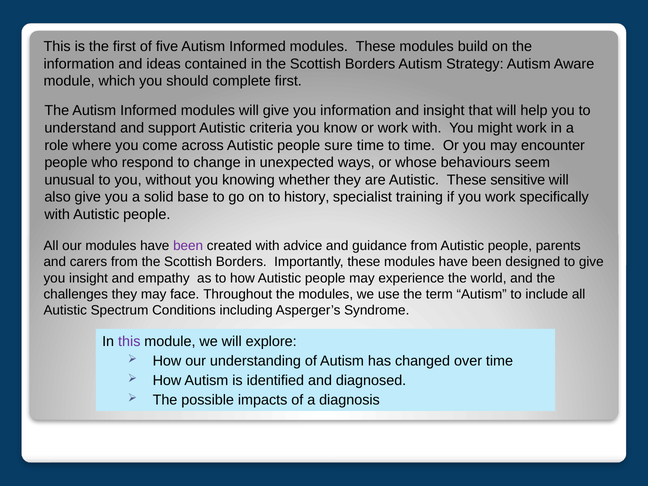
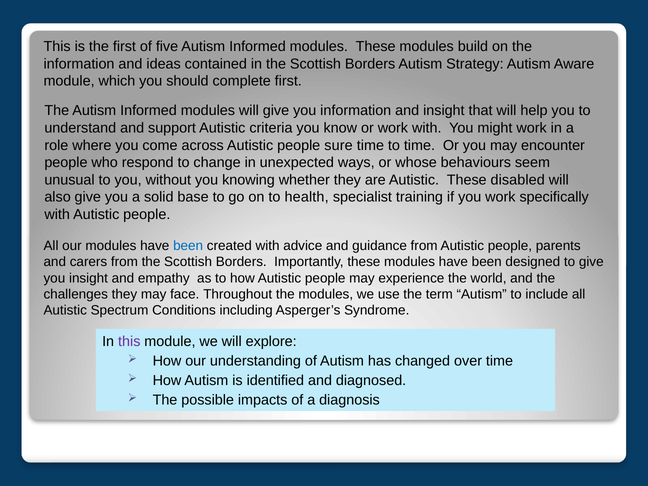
sensitive: sensitive -> disabled
history: history -> health
been at (188, 246) colour: purple -> blue
